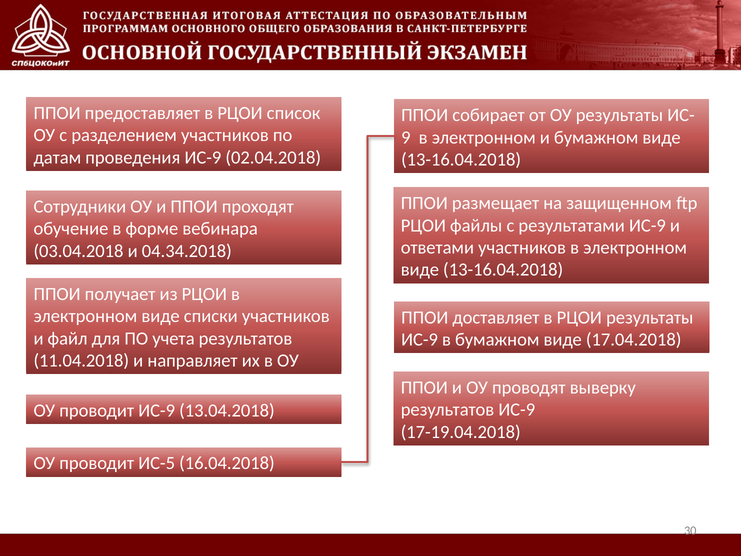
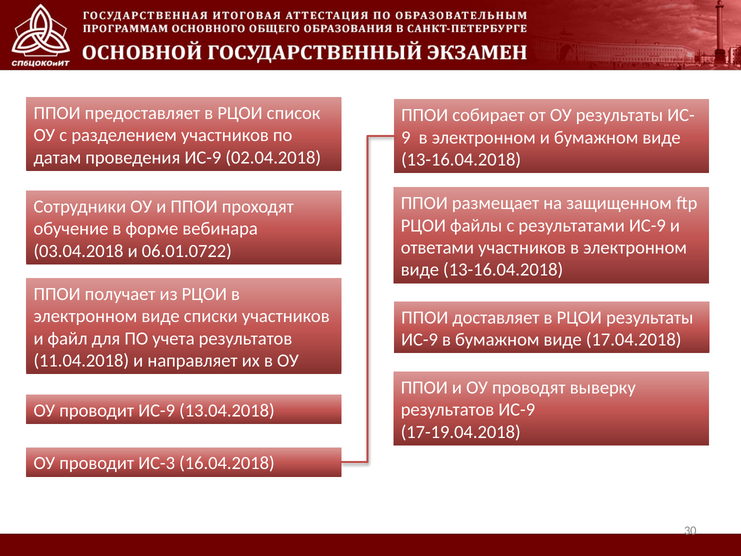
04.34.2018: 04.34.2018 -> 06.01.0722
ИС-5: ИС-5 -> ИС-3
